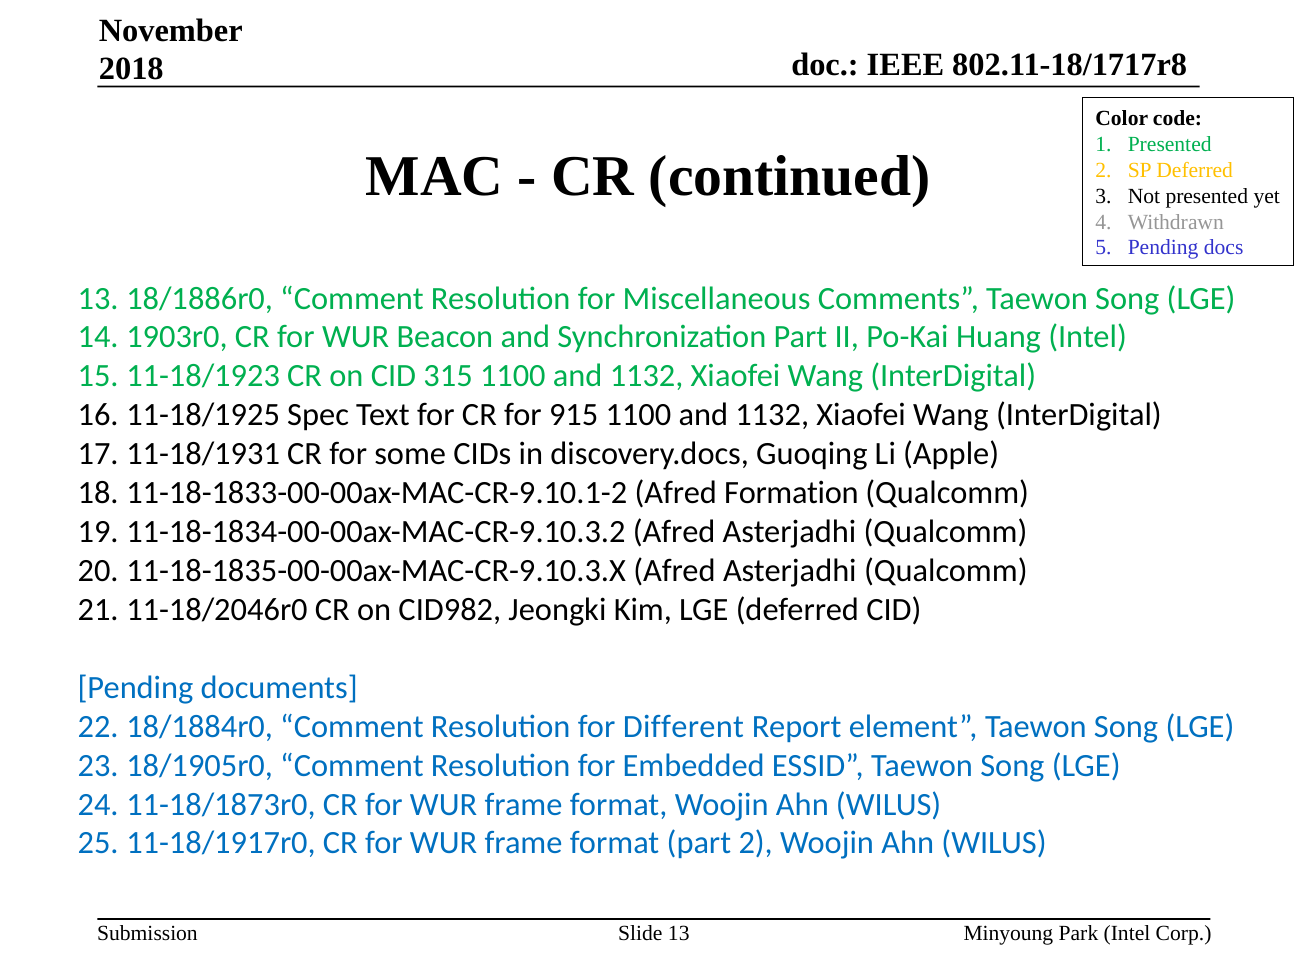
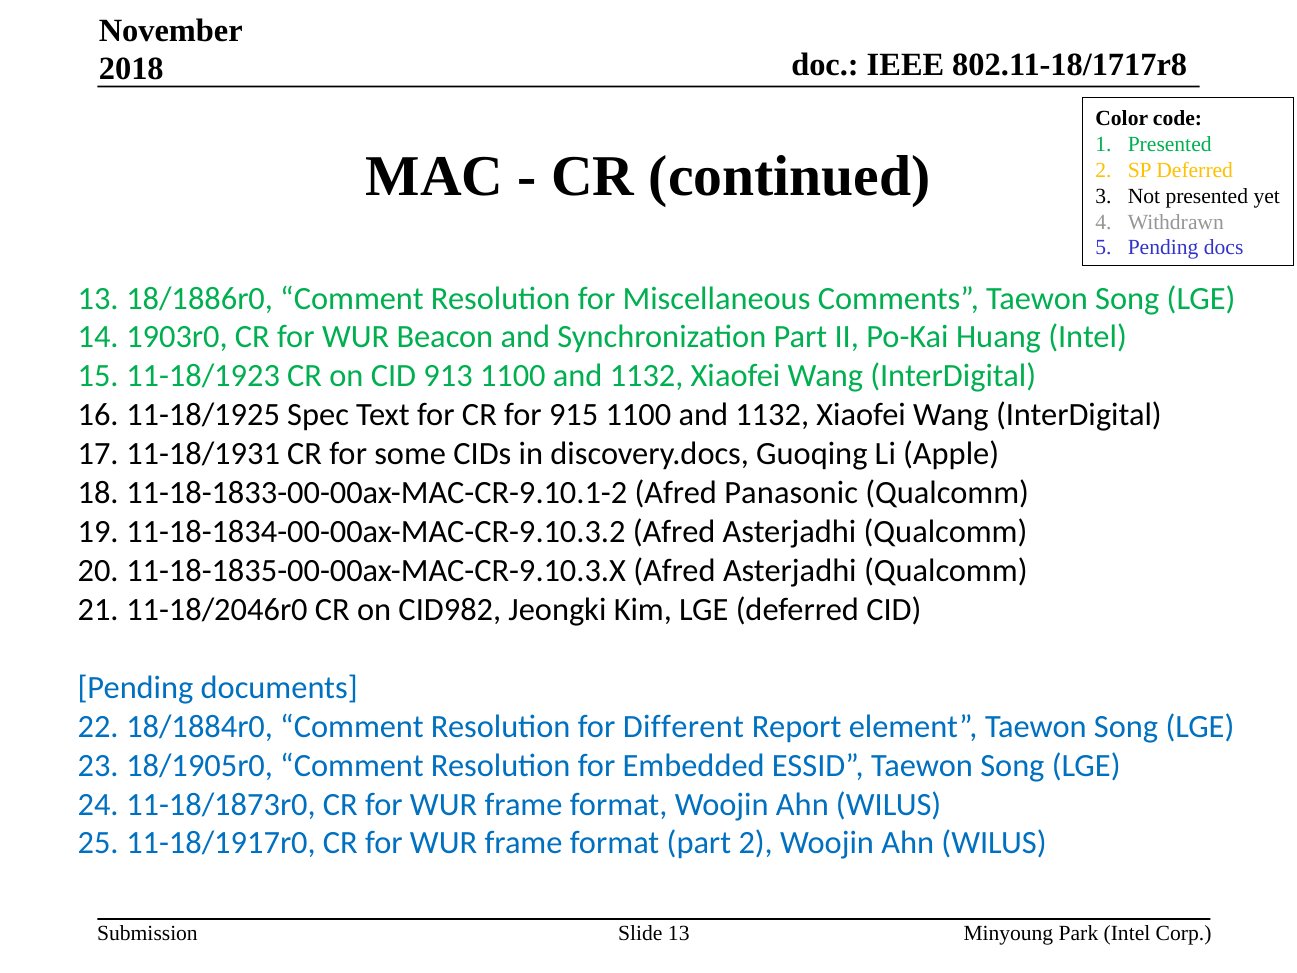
315: 315 -> 913
Formation: Formation -> Panasonic
